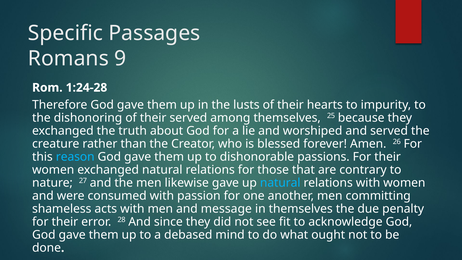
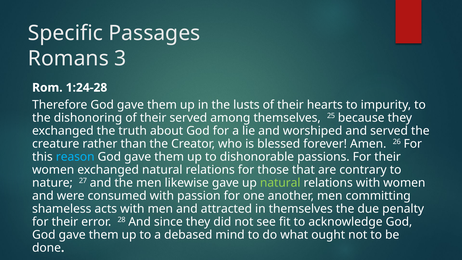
9: 9 -> 3
natural at (280, 183) colour: light blue -> light green
message: message -> attracted
